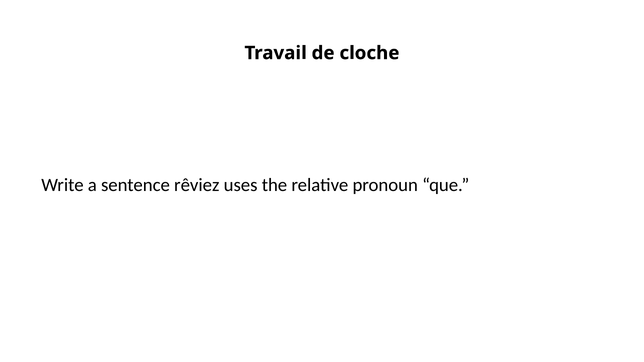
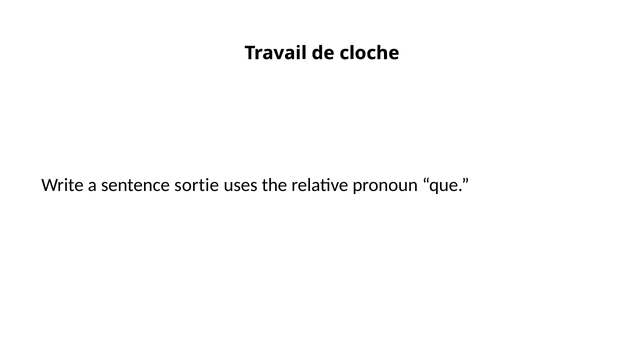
rêviez: rêviez -> sortie
